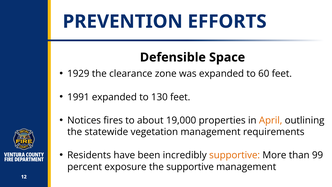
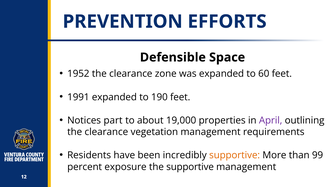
1929: 1929 -> 1952
130: 130 -> 190
fires: fires -> part
April colour: orange -> purple
statewide at (106, 132): statewide -> clearance
